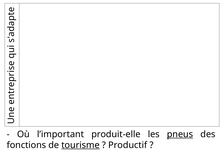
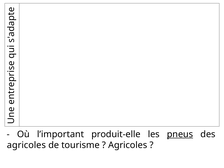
fonctions at (26, 145): fonctions -> agricoles
tourisme underline: present -> none
Productif at (128, 145): Productif -> Agricoles
